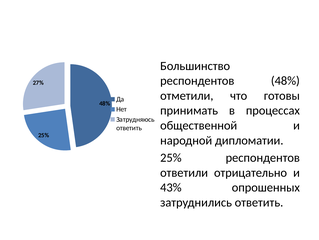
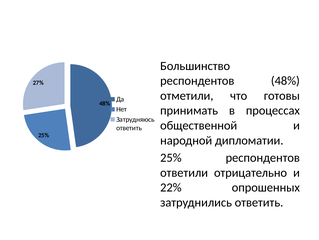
43%: 43% -> 22%
